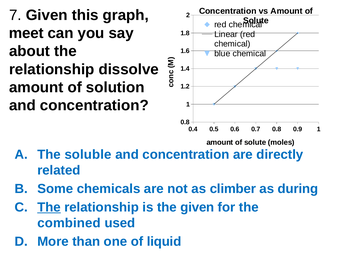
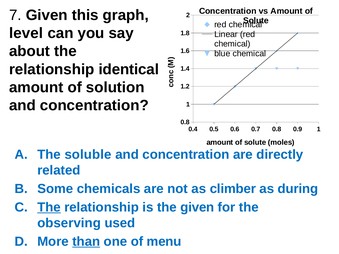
meet: meet -> level
dissolve: dissolve -> identical
combined: combined -> observing
than underline: none -> present
liquid: liquid -> menu
